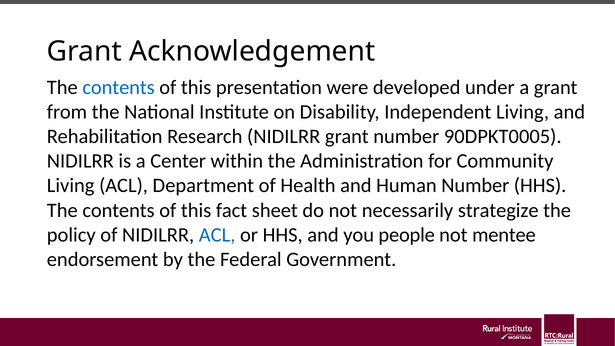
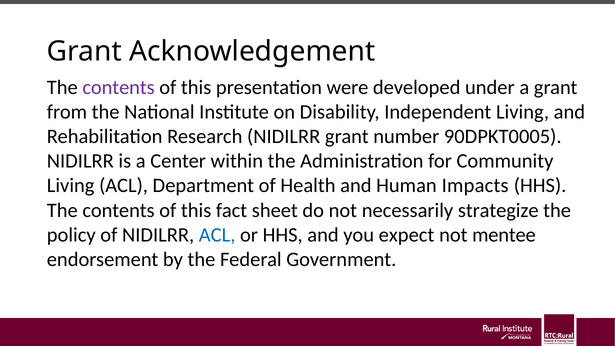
contents at (119, 87) colour: blue -> purple
Human Number: Number -> Impacts
people: people -> expect
